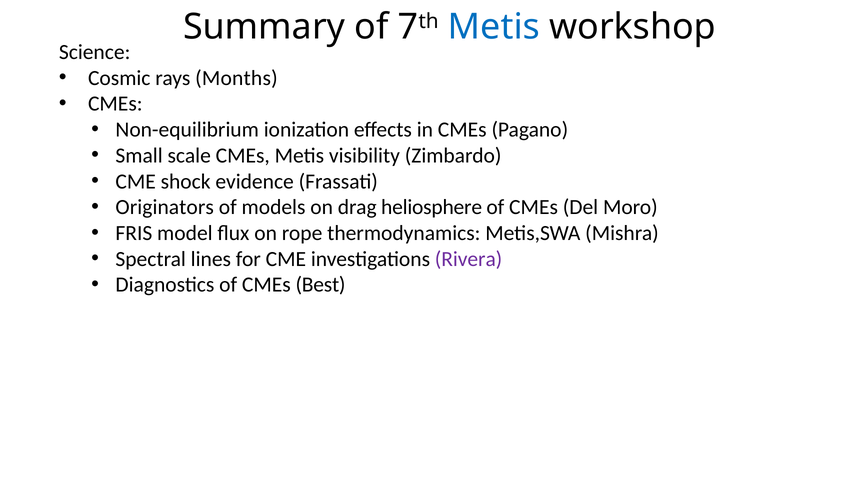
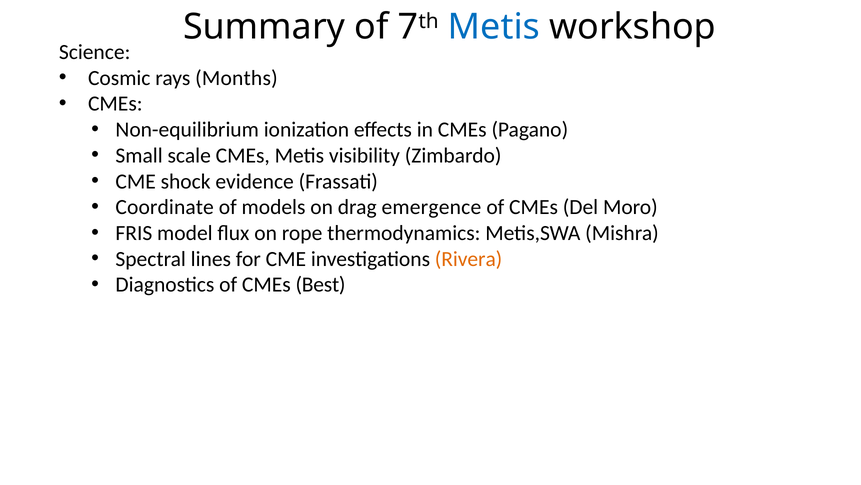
Originators: Originators -> Coordinate
heliosphere: heliosphere -> emergence
Rivera colour: purple -> orange
